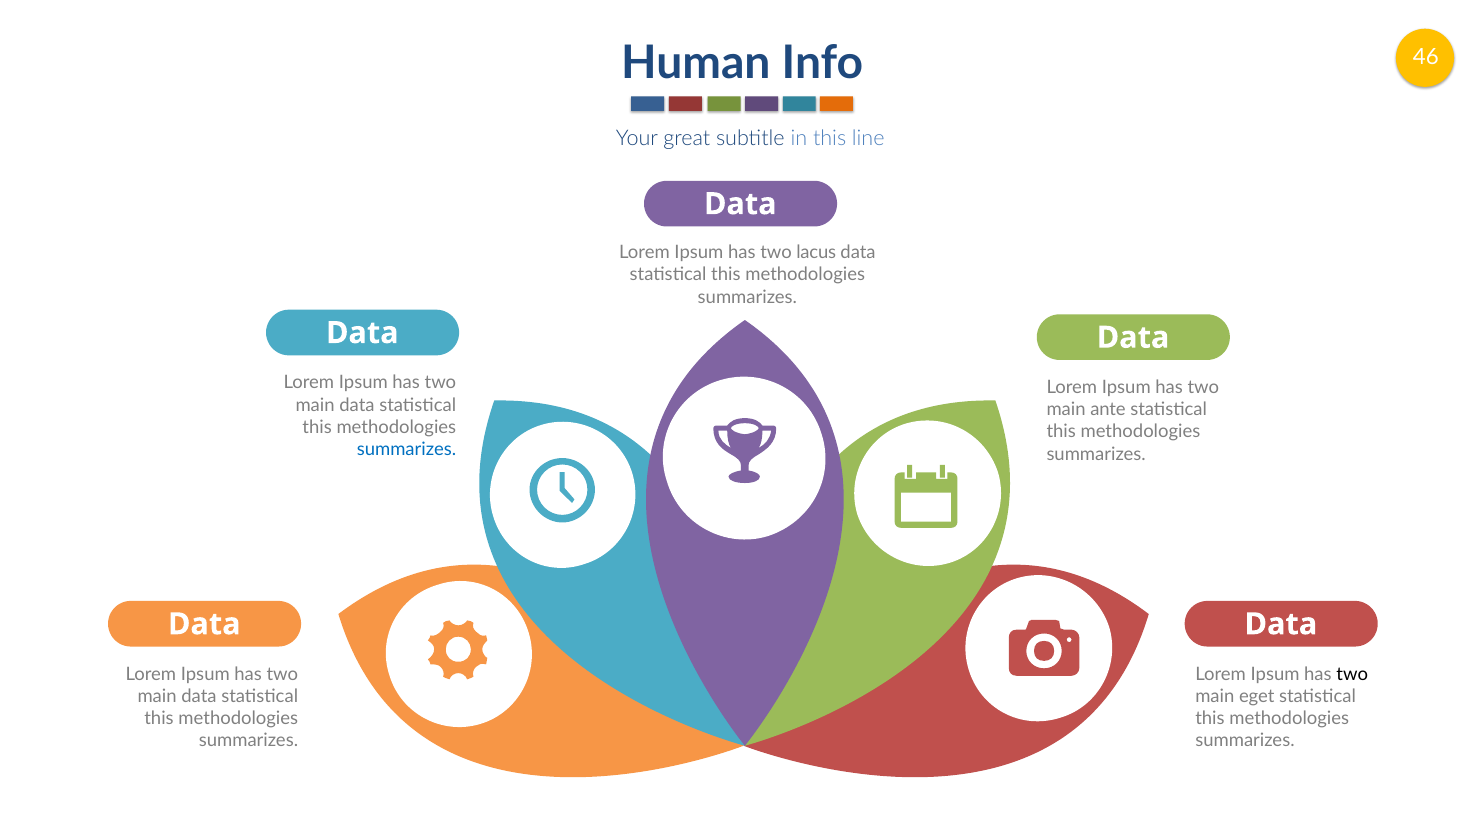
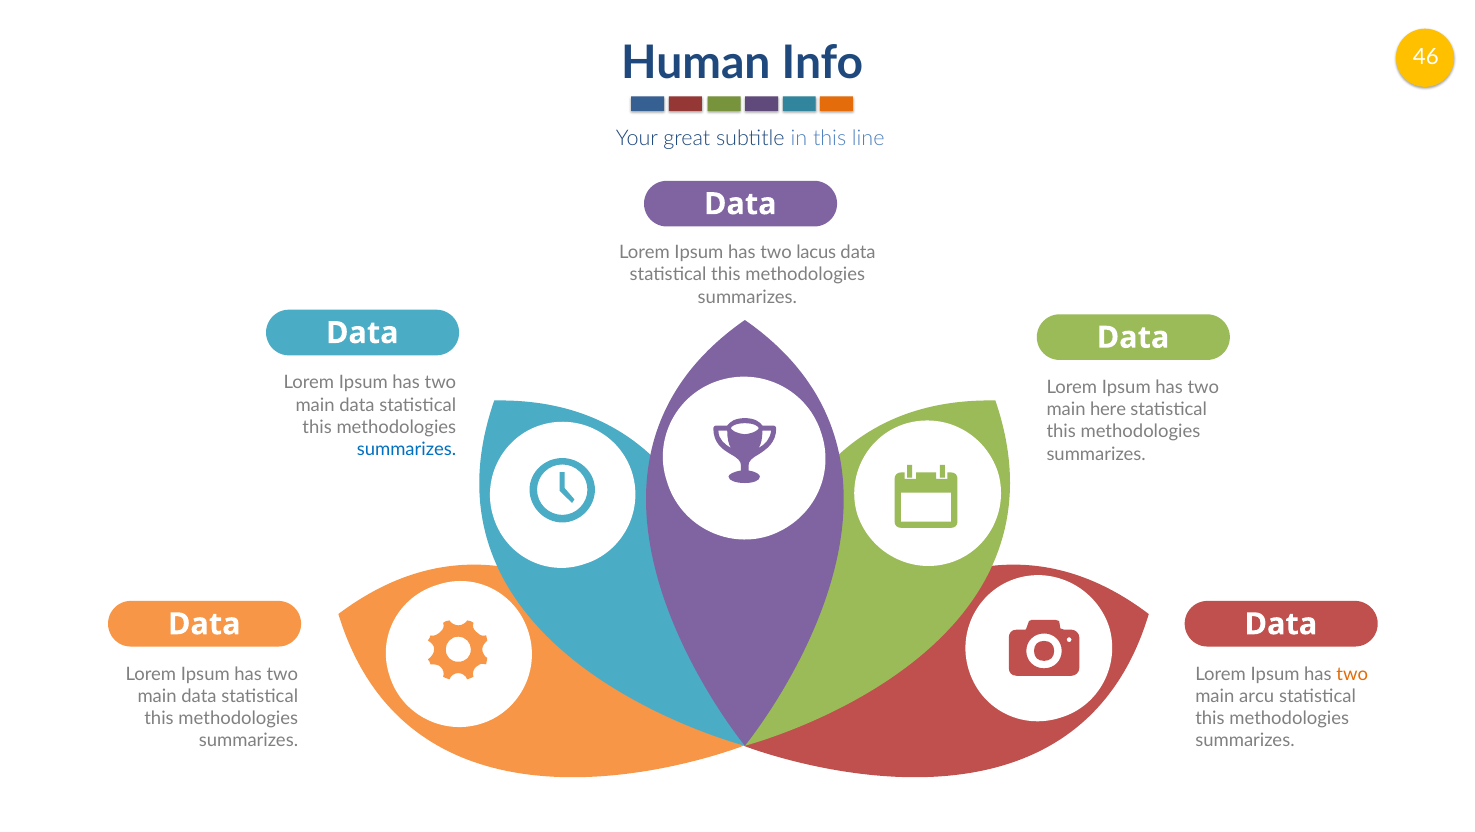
ante: ante -> here
two at (1352, 674) colour: black -> orange
eget: eget -> arcu
